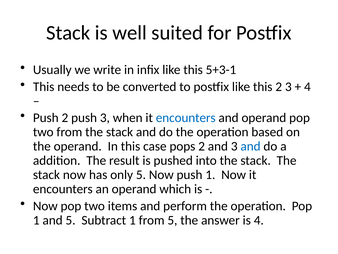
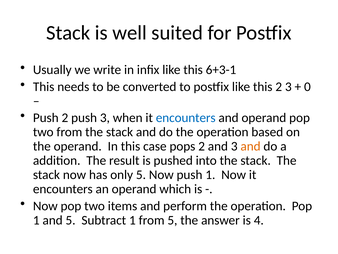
5+3-1: 5+3-1 -> 6+3-1
4 at (307, 87): 4 -> 0
and at (251, 146) colour: blue -> orange
